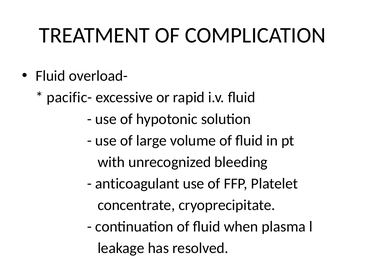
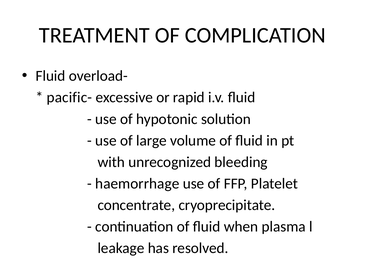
anticoagulant: anticoagulant -> haemorrhage
